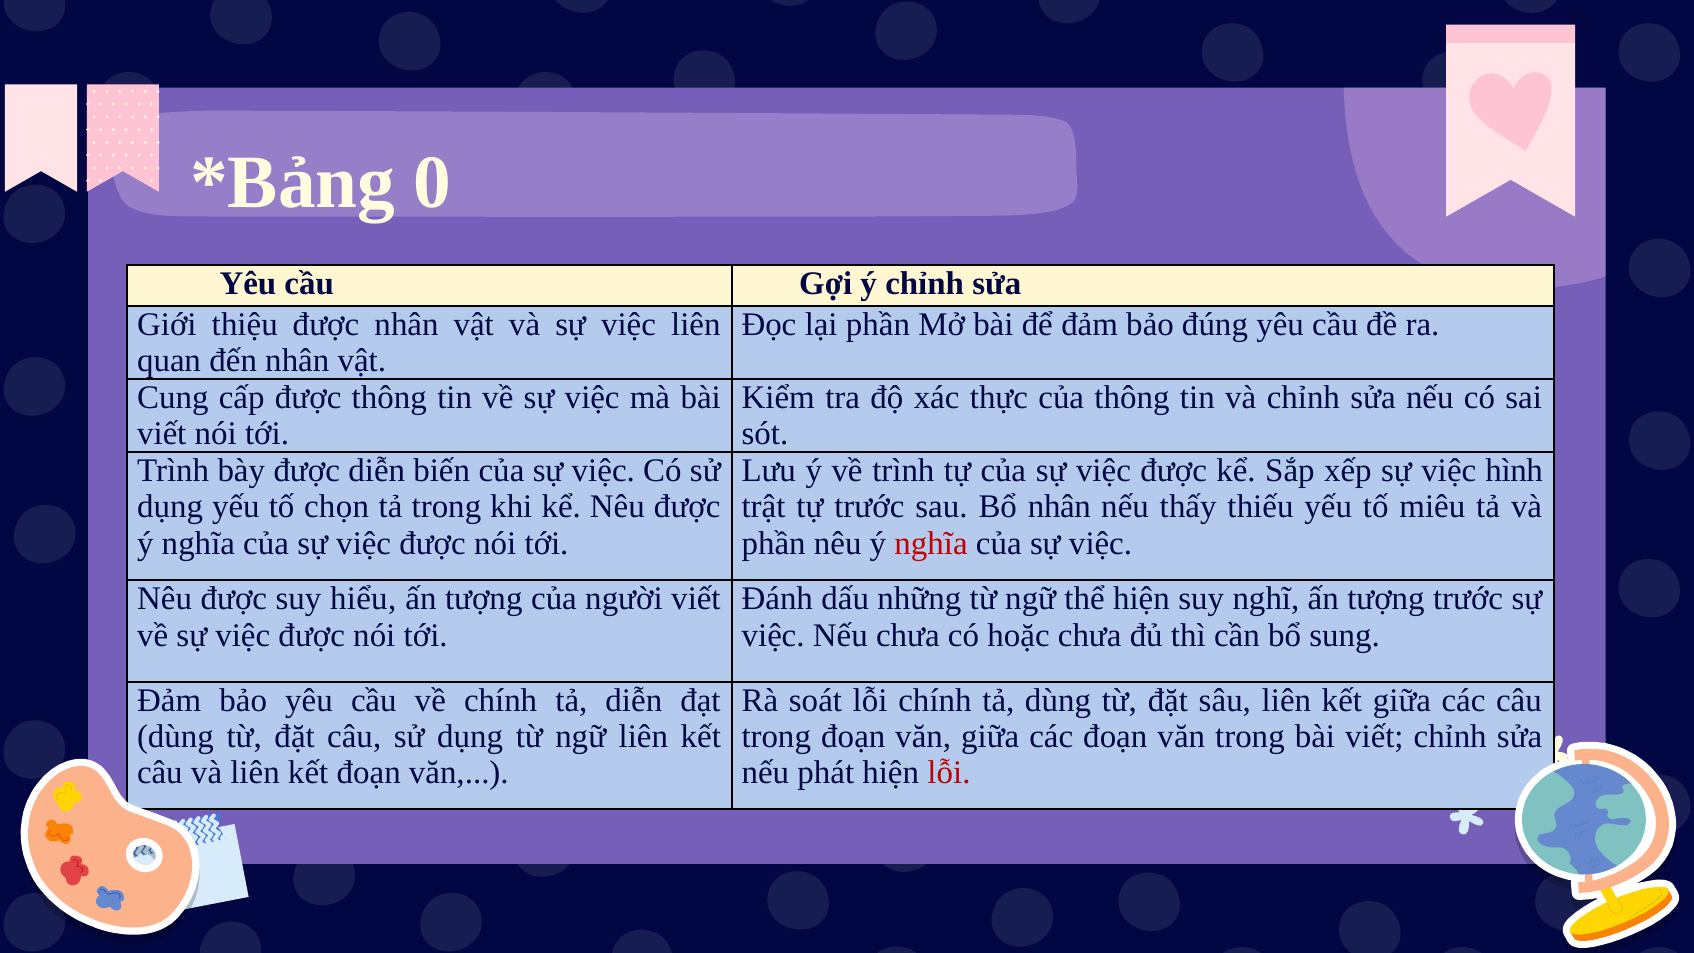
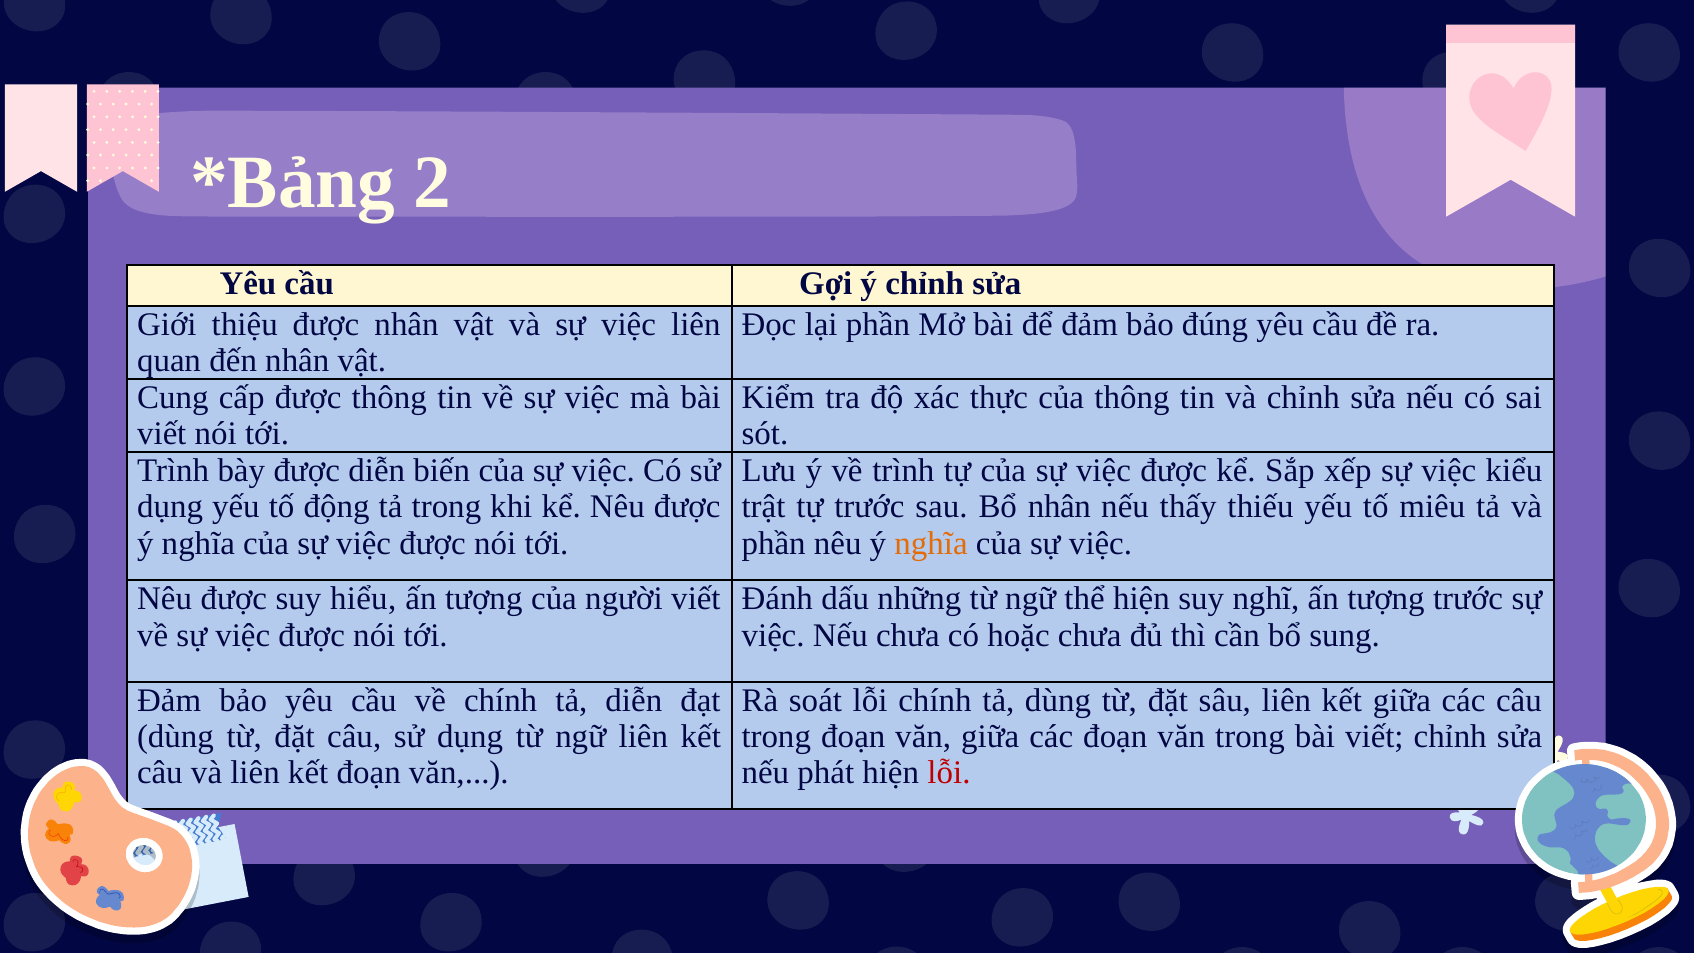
0: 0 -> 2
hình: hình -> kiểu
chọn: chọn -> động
nghĩa at (931, 543) colour: red -> orange
